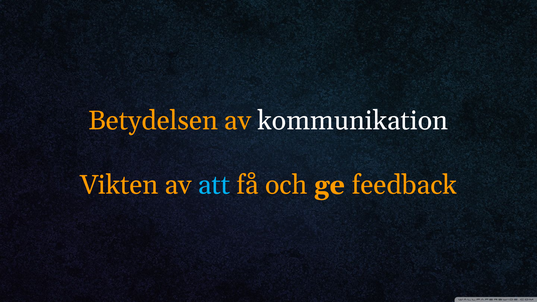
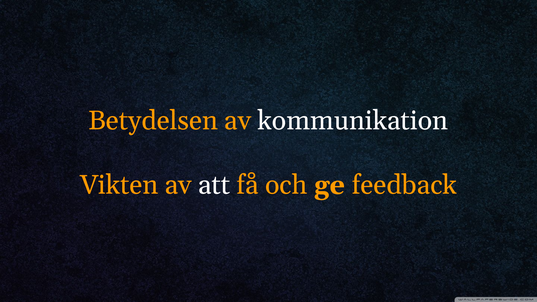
att colour: light blue -> white
